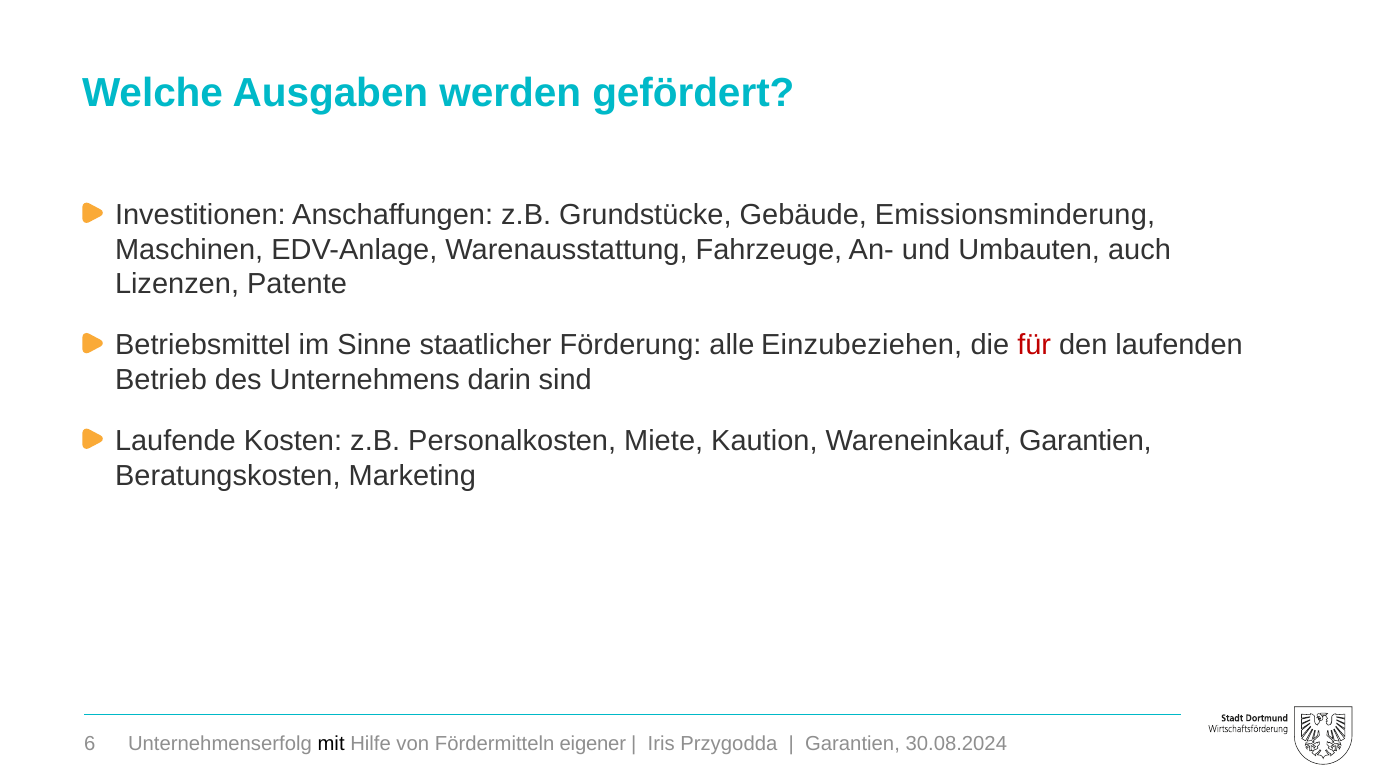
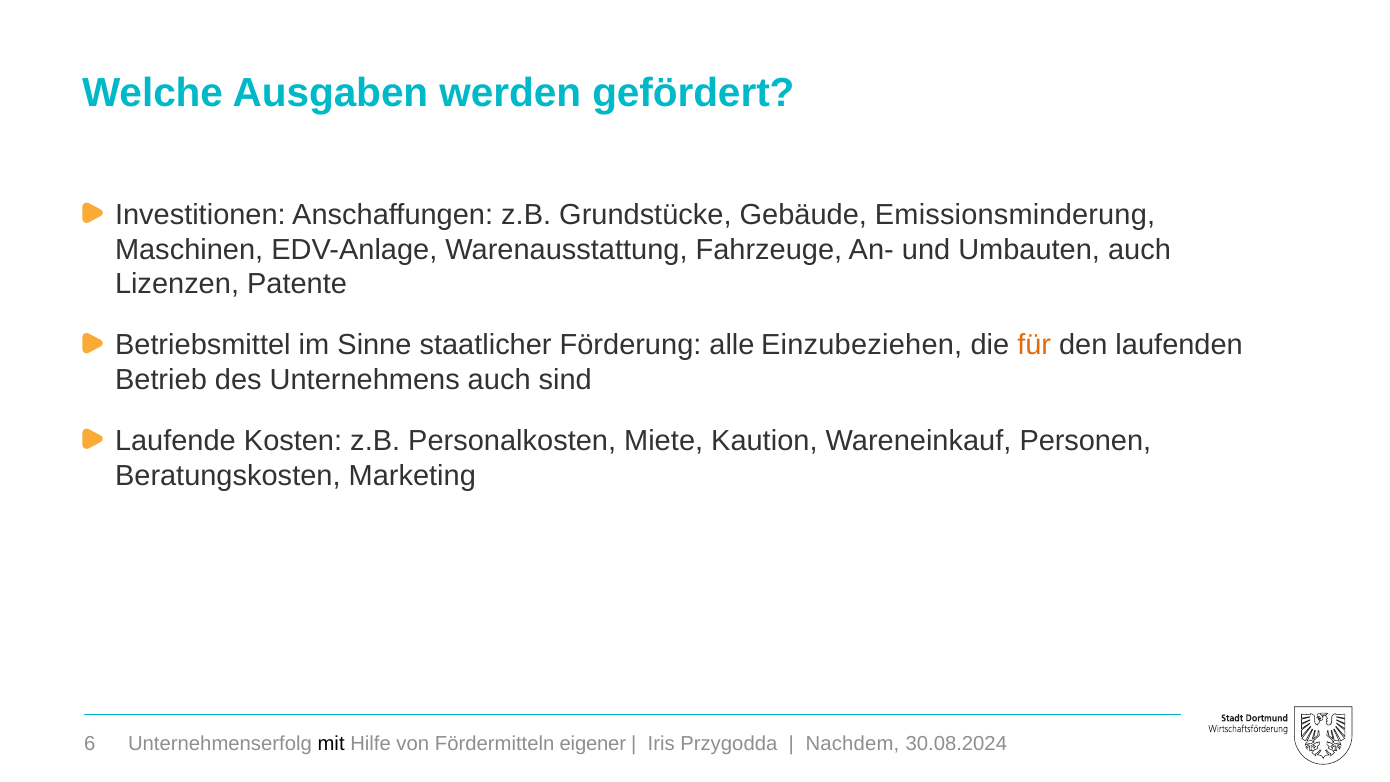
für colour: red -> orange
Unternehmens darin: darin -> auch
Wareneinkauf Garantien: Garantien -> Personen
Garantien at (852, 744): Garantien -> Nachdem
